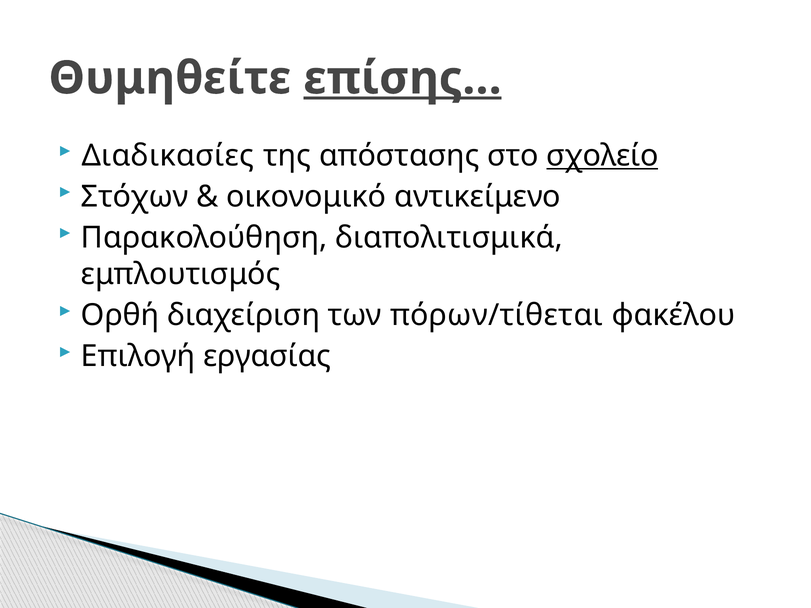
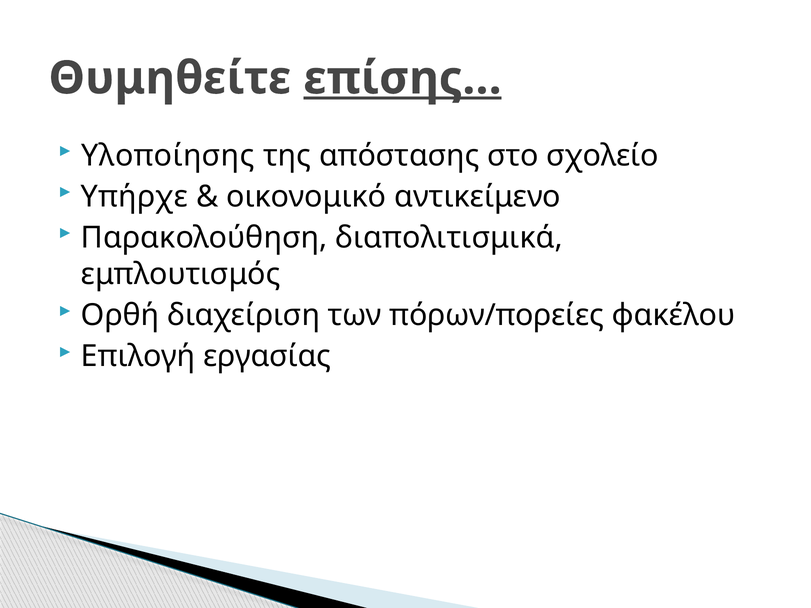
Διαδικασίες: Διαδικασίες -> Υλοποίησης
σχολείο underline: present -> none
Στόχων: Στόχων -> Υπήρχε
πόρων/τίθεται: πόρων/τίθεται -> πόρων/πορείες
